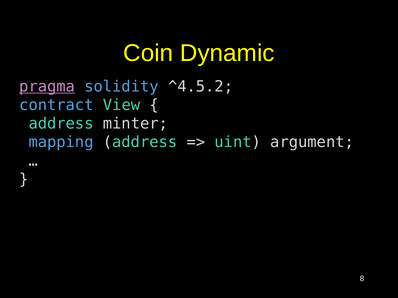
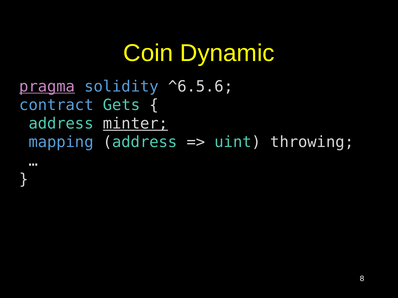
^4.5.2: ^4.5.2 -> ^6.5.6
View: View -> Gets
minter underline: none -> present
argument: argument -> throwing
